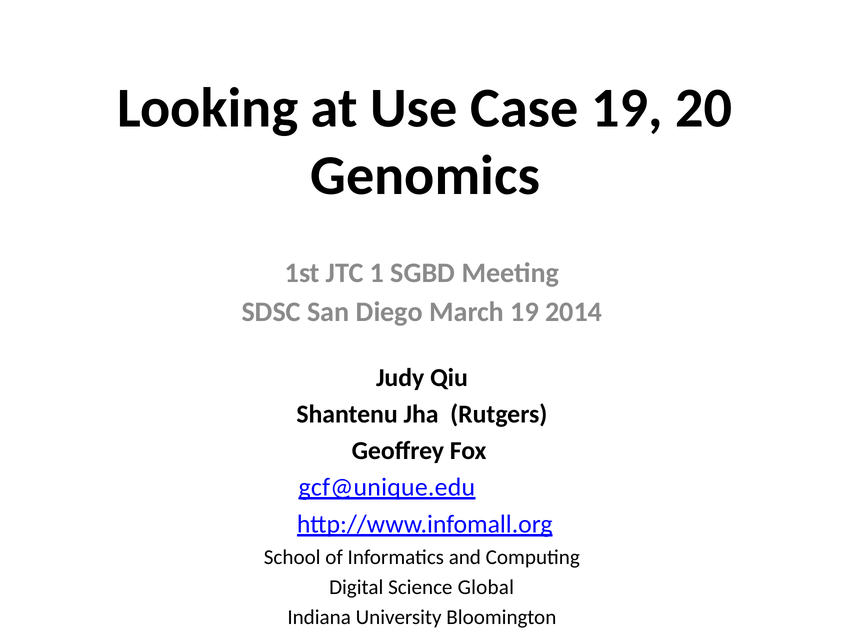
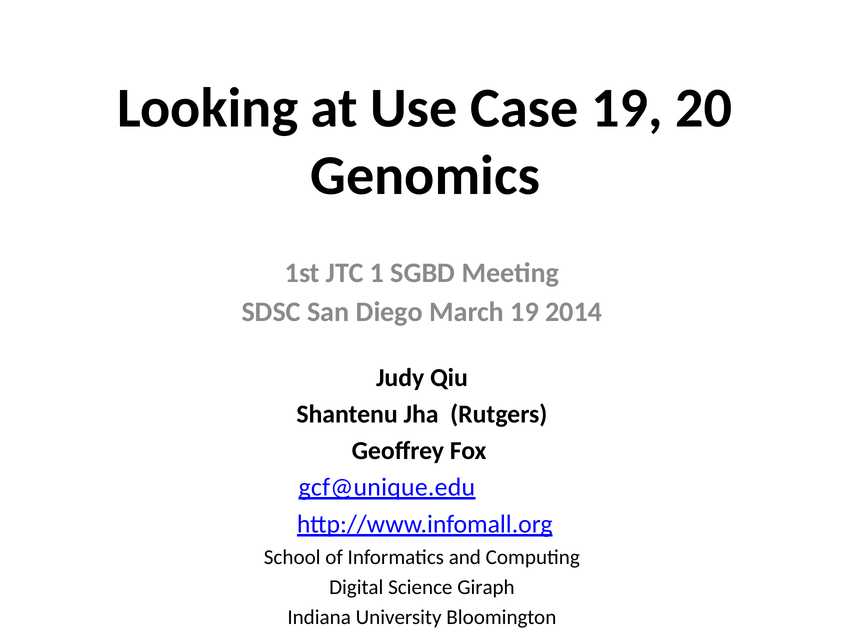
Global: Global -> Giraph
